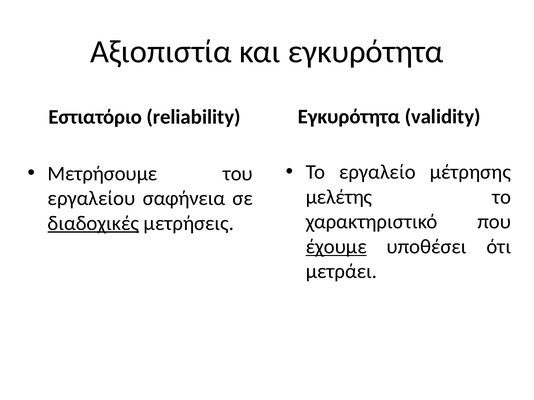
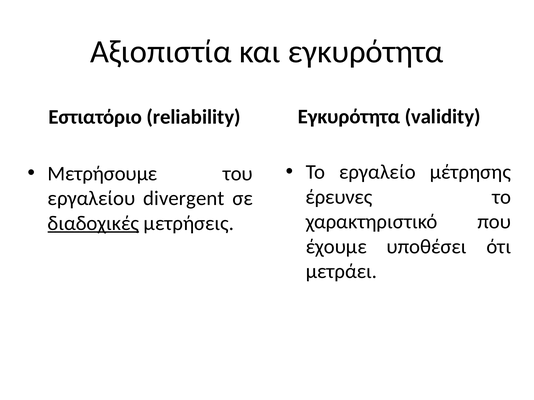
μελέτης: μελέτης -> έρευνες
σαφήνεια: σαφήνεια -> divergent
έχουμε underline: present -> none
